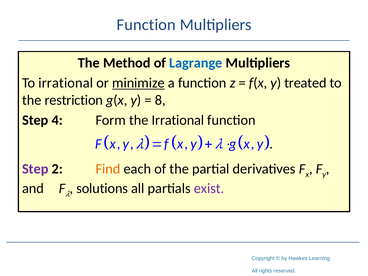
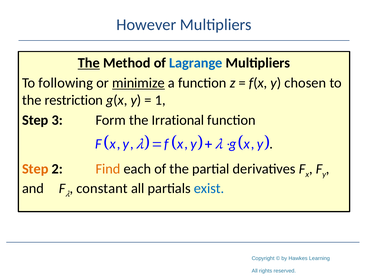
Function at (146, 25): Function -> However
The at (89, 63) underline: none -> present
To irrational: irrational -> following
treated: treated -> chosen
8: 8 -> 1
4: 4 -> 3
Step at (35, 169) colour: purple -> orange
solutions: solutions -> constant
exist colour: purple -> blue
